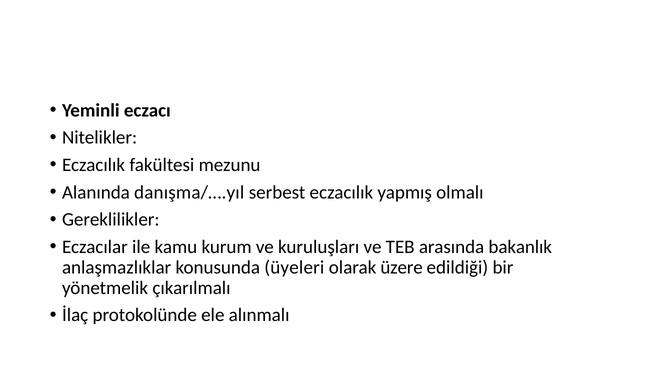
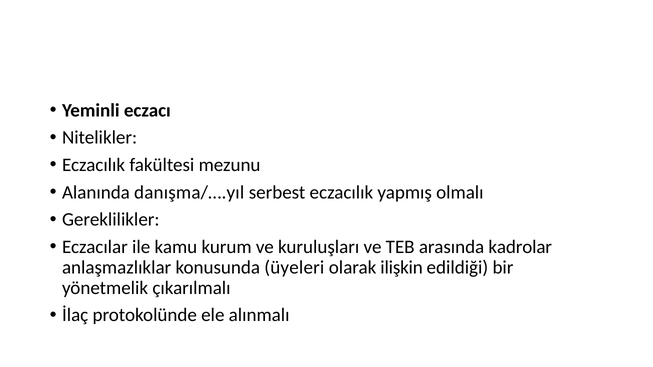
bakanlık: bakanlık -> kadrolar
üzere: üzere -> ilişkin
